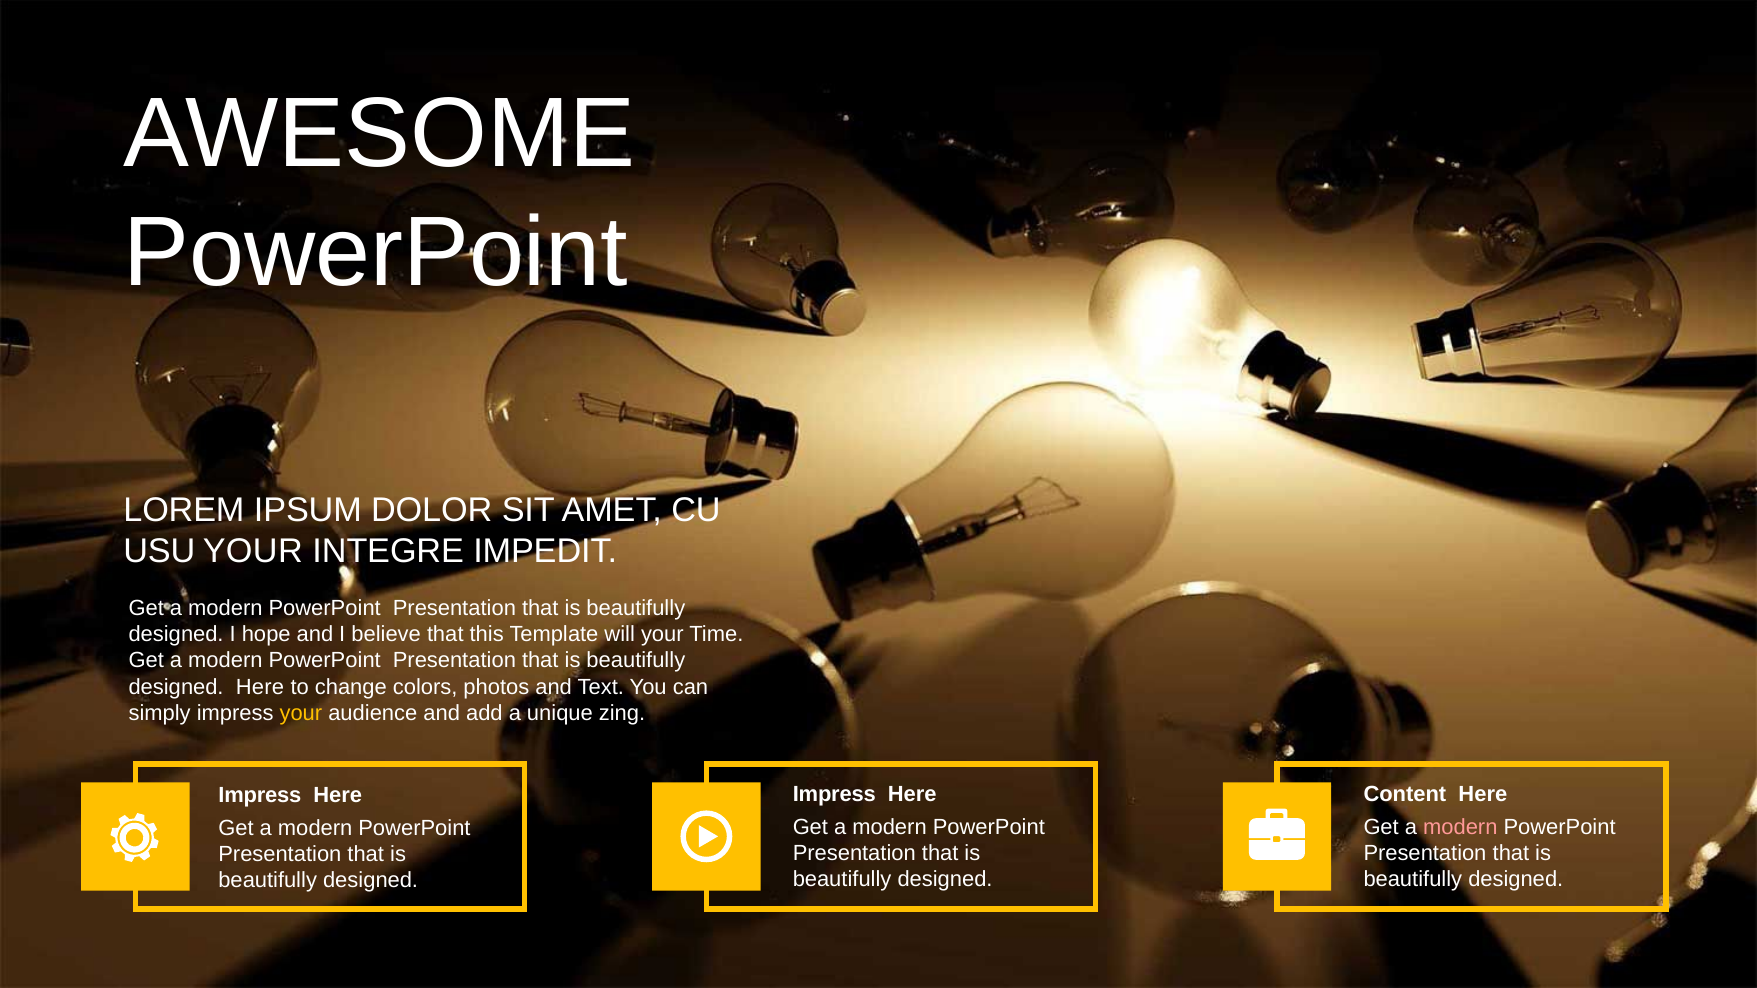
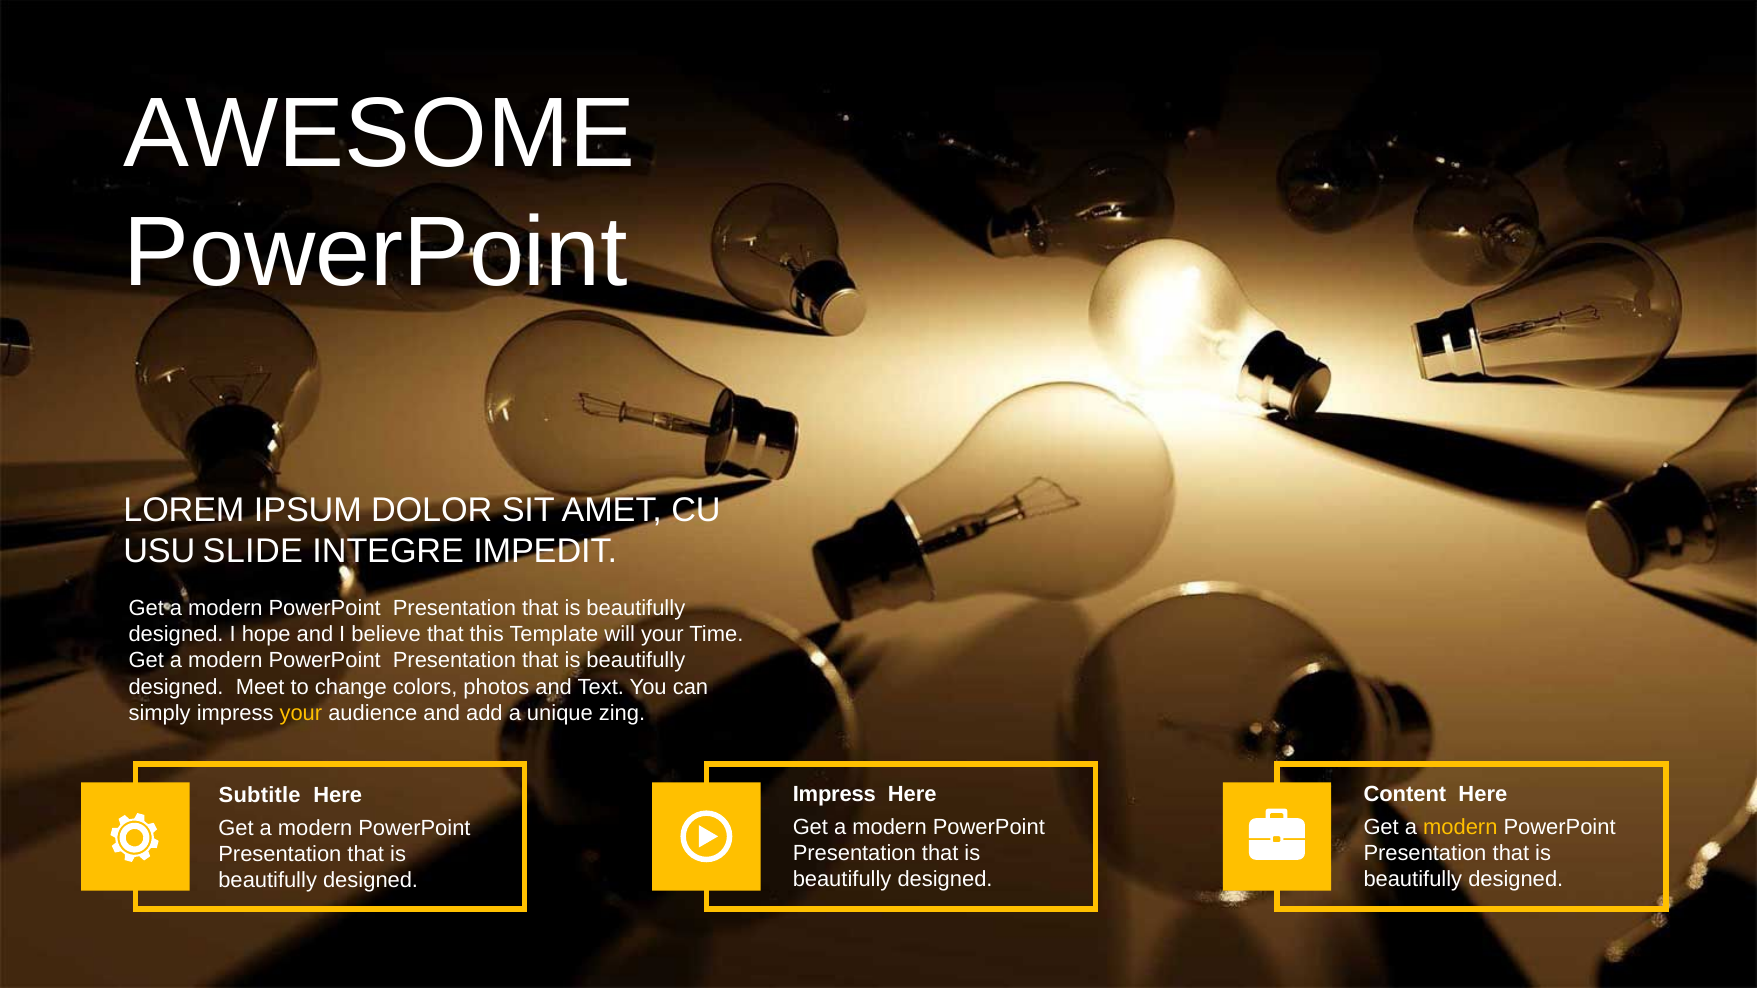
USU YOUR: YOUR -> SLIDE
designed Here: Here -> Meet
Impress at (260, 795): Impress -> Subtitle
modern at (1460, 827) colour: pink -> yellow
